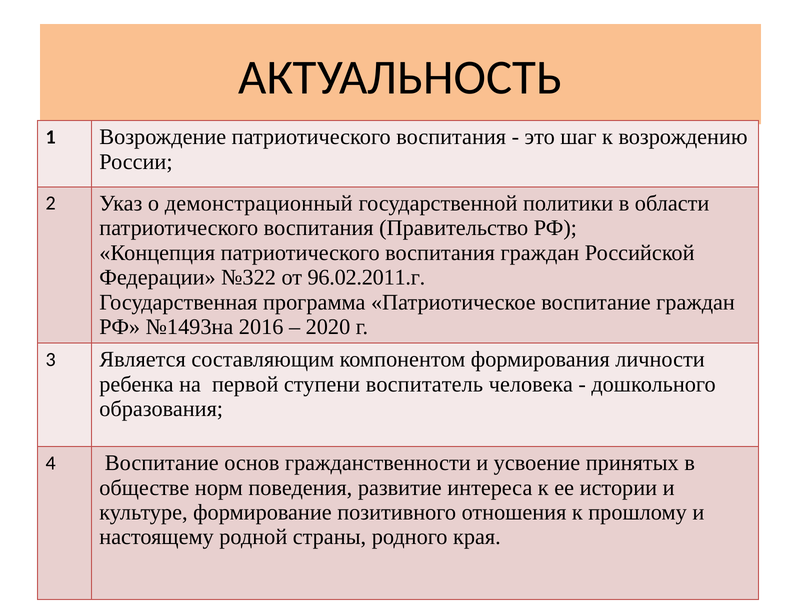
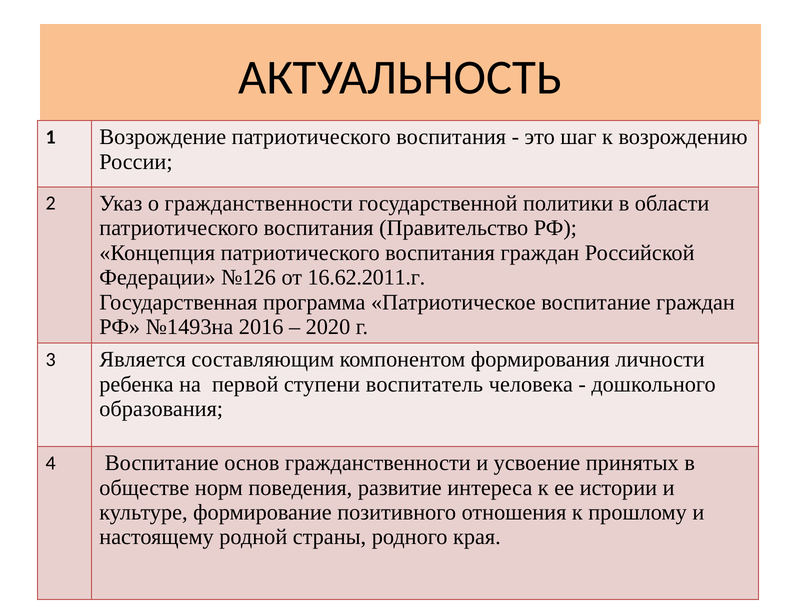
о демонстрационный: демонстрационный -> гражданственности
№322: №322 -> №126
96.02.2011.г: 96.02.2011.г -> 16.62.2011.г
